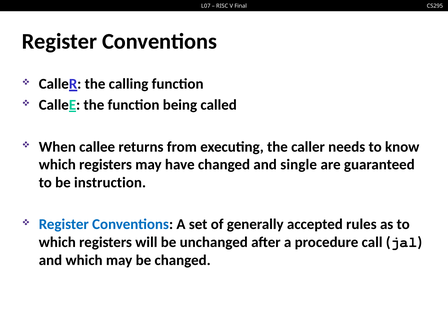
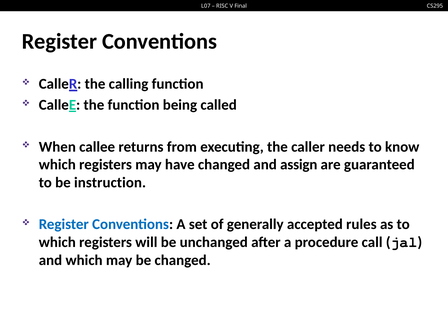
single: single -> assign
